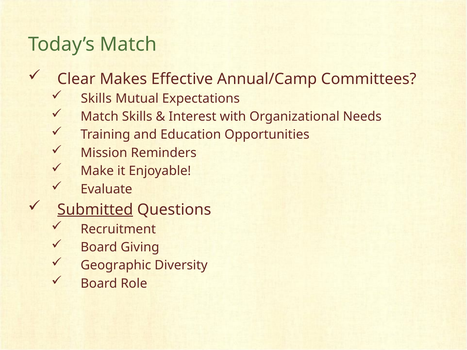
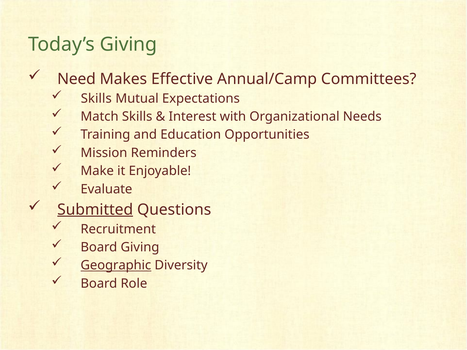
Today’s Match: Match -> Giving
Clear: Clear -> Need
Geographic underline: none -> present
